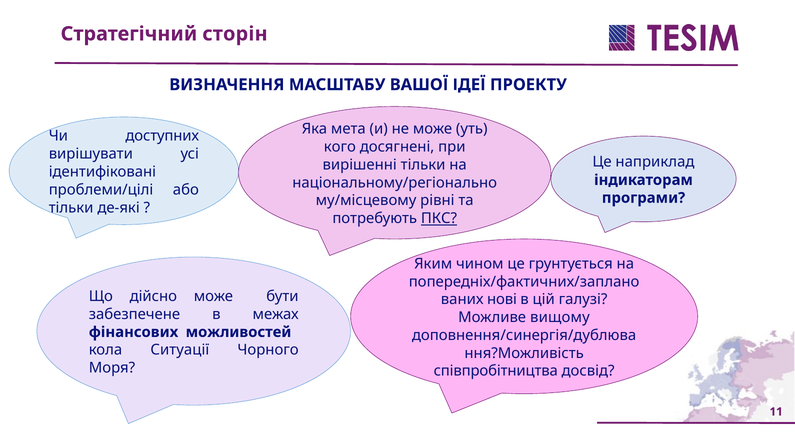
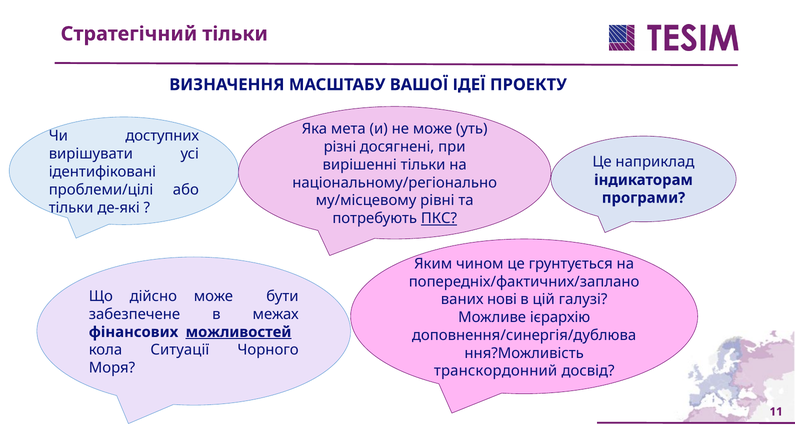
Стратегічний сторін: сторін -> тільки
кого: кого -> різні
вищому: вищому -> ієрархію
можливостей underline: none -> present
співпробітництва: співпробітництва -> транскордонний
